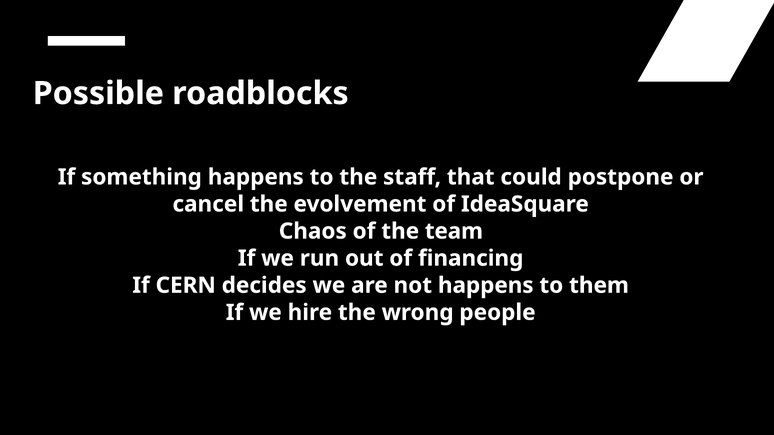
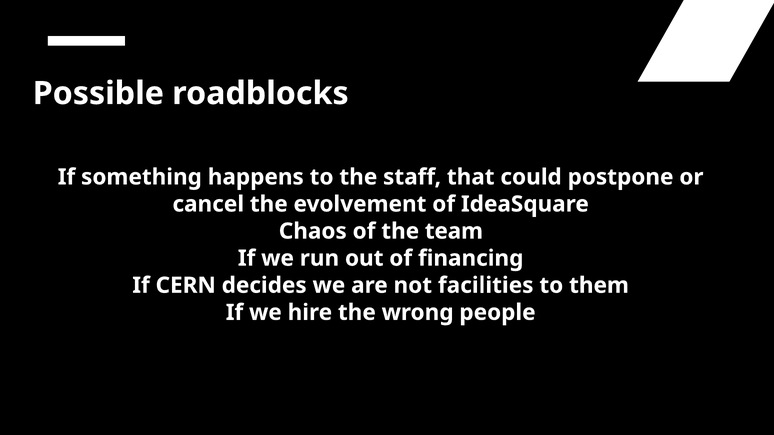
not happens: happens -> facilities
